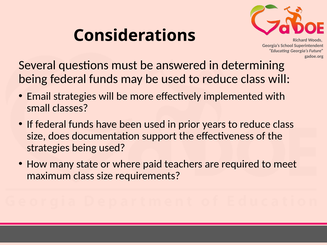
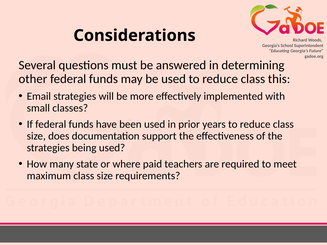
being at (33, 79): being -> other
class will: will -> this
